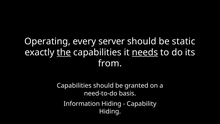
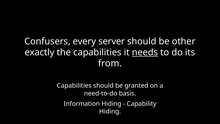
Operating: Operating -> Confusers
static: static -> other
the underline: present -> none
